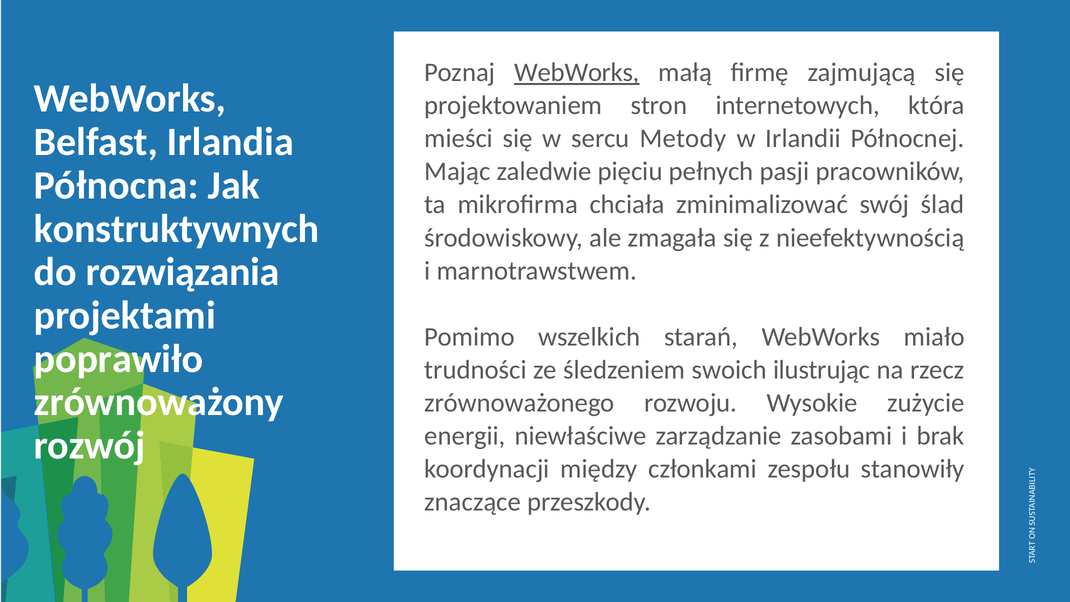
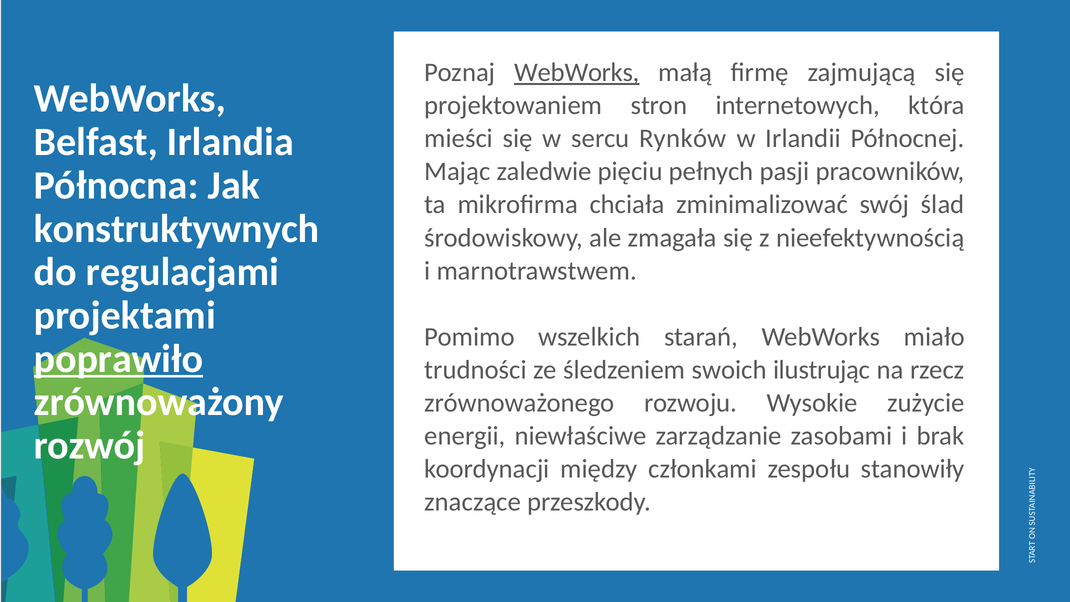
Metody: Metody -> Rynków
rozwiązania: rozwiązania -> regulacjami
poprawiło underline: none -> present
